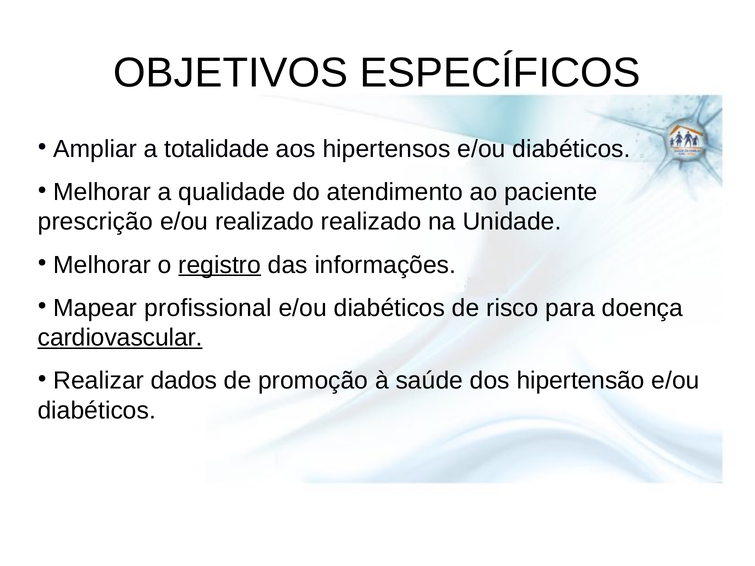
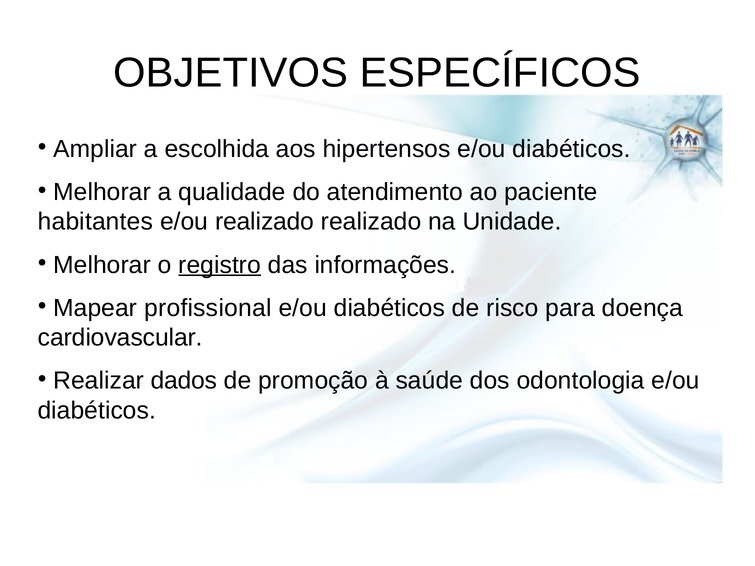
totalidade: totalidade -> escolhida
prescrição: prescrição -> habitantes
cardiovascular underline: present -> none
hipertensão: hipertensão -> odontologia
